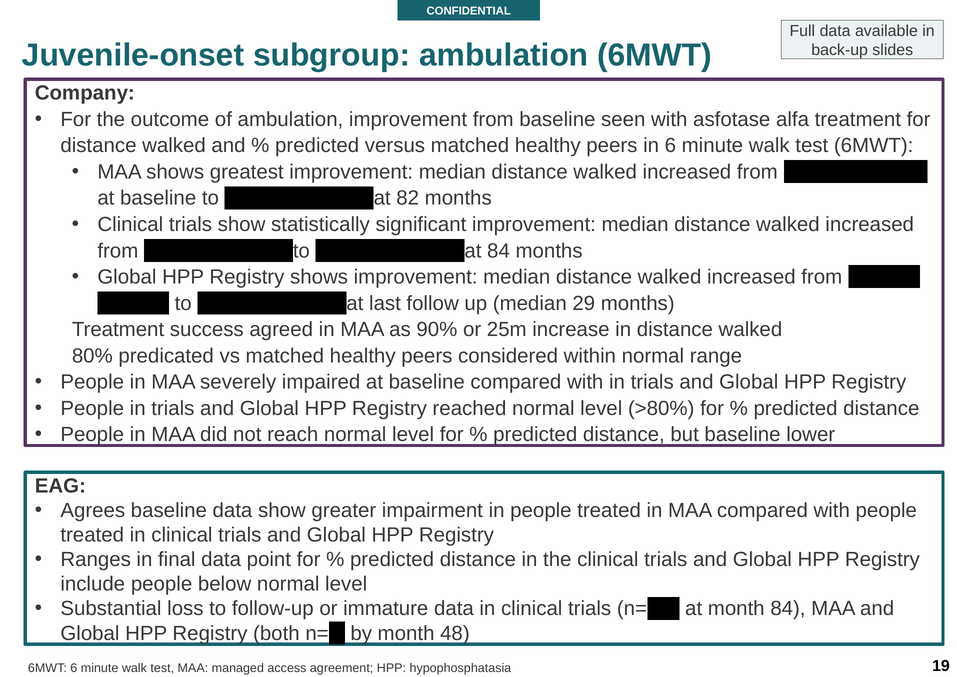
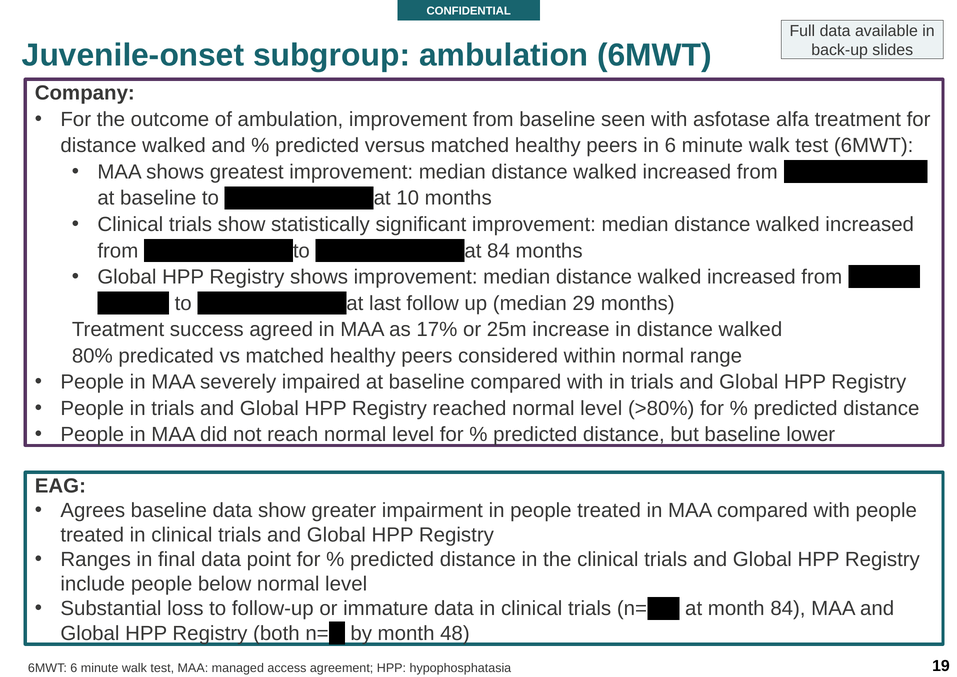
82: 82 -> 10
90%: 90% -> 17%
